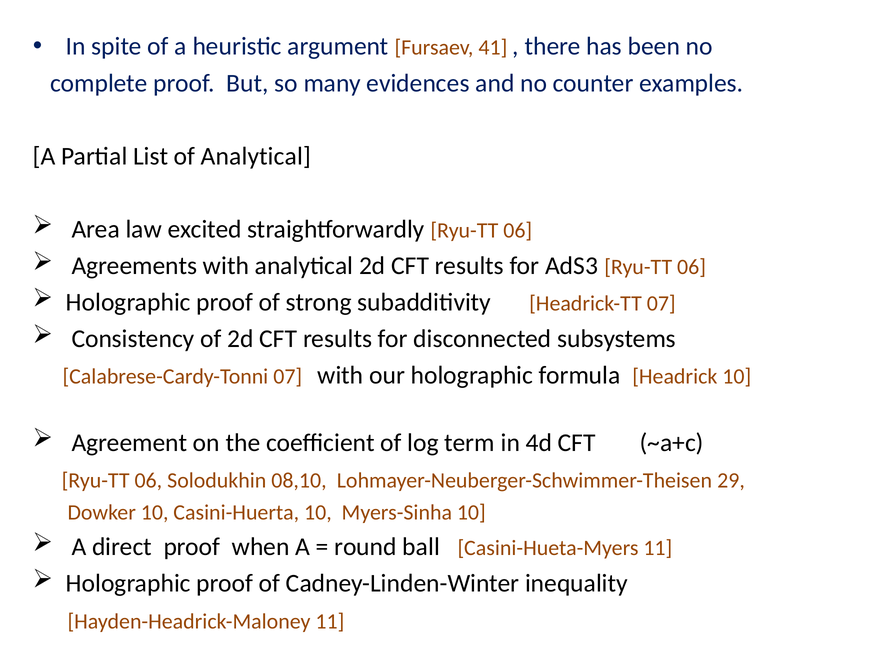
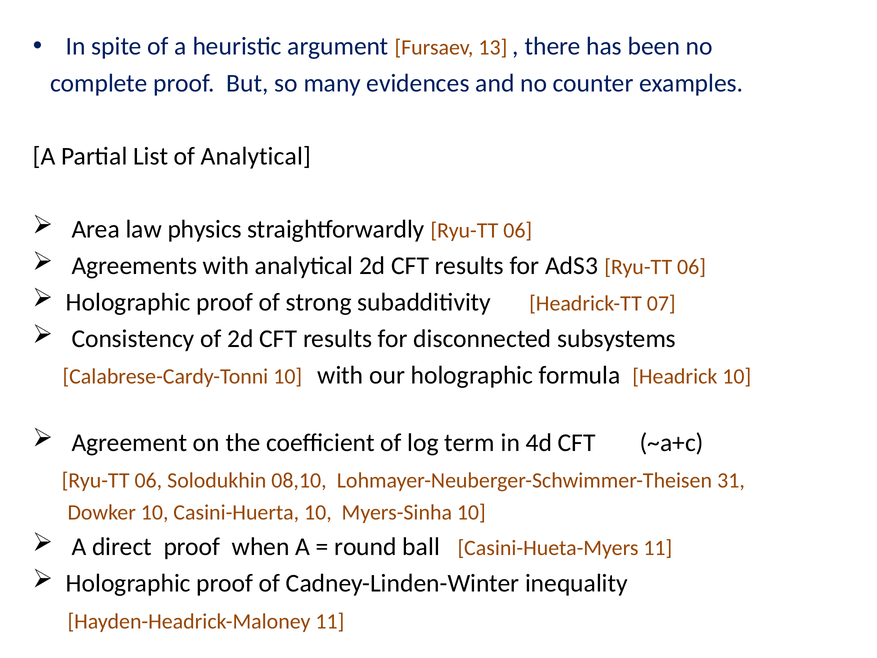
41: 41 -> 13
excited: excited -> physics
Calabrese-Cardy-Tonni 07: 07 -> 10
29: 29 -> 31
